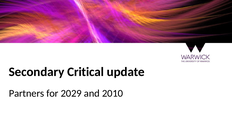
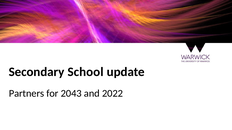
Critical: Critical -> School
2029: 2029 -> 2043
2010: 2010 -> 2022
